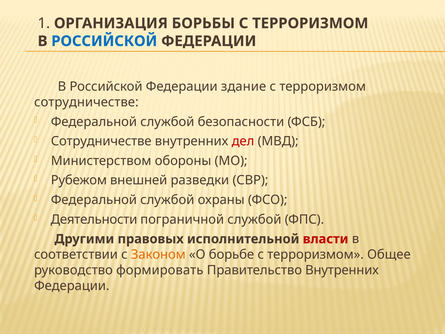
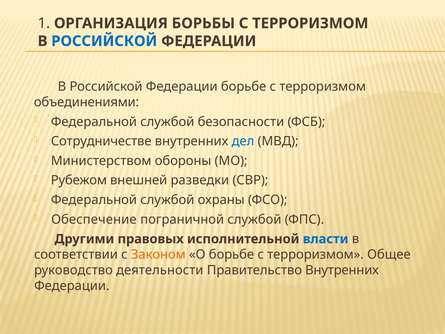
Федерации здание: здание -> борьбе
сотрудничестве at (86, 102): сотрудничестве -> объединениями
дел colour: red -> blue
Деятельности: Деятельности -> Обеспечение
власти colour: red -> blue
формировать: формировать -> деятельности
